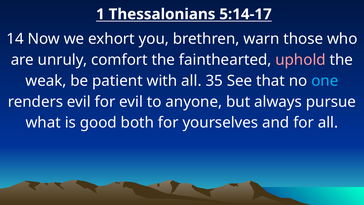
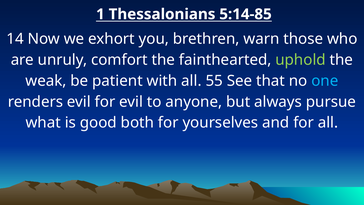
5:14-17: 5:14-17 -> 5:14-85
uphold colour: pink -> light green
35: 35 -> 55
